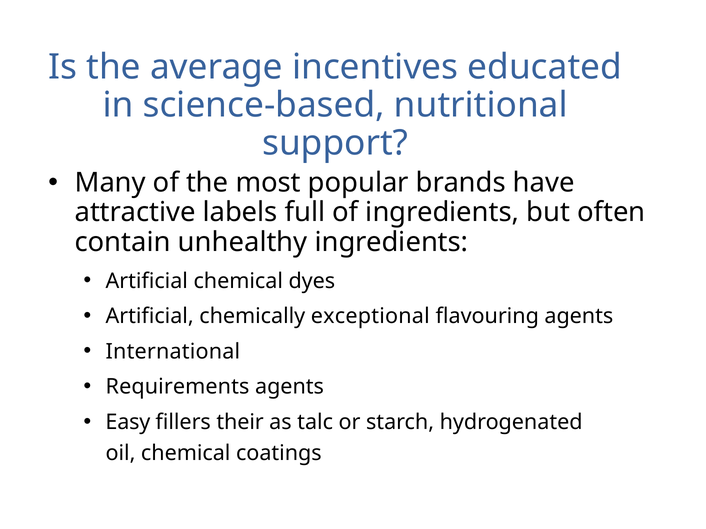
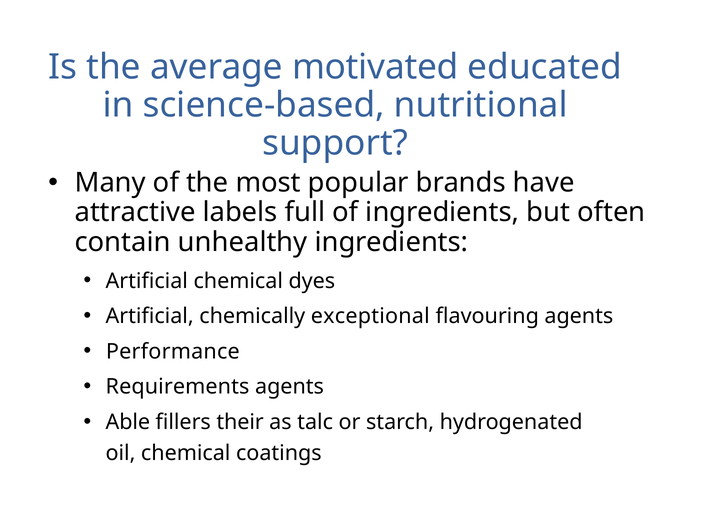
incentives: incentives -> motivated
International: International -> Performance
Easy: Easy -> Able
